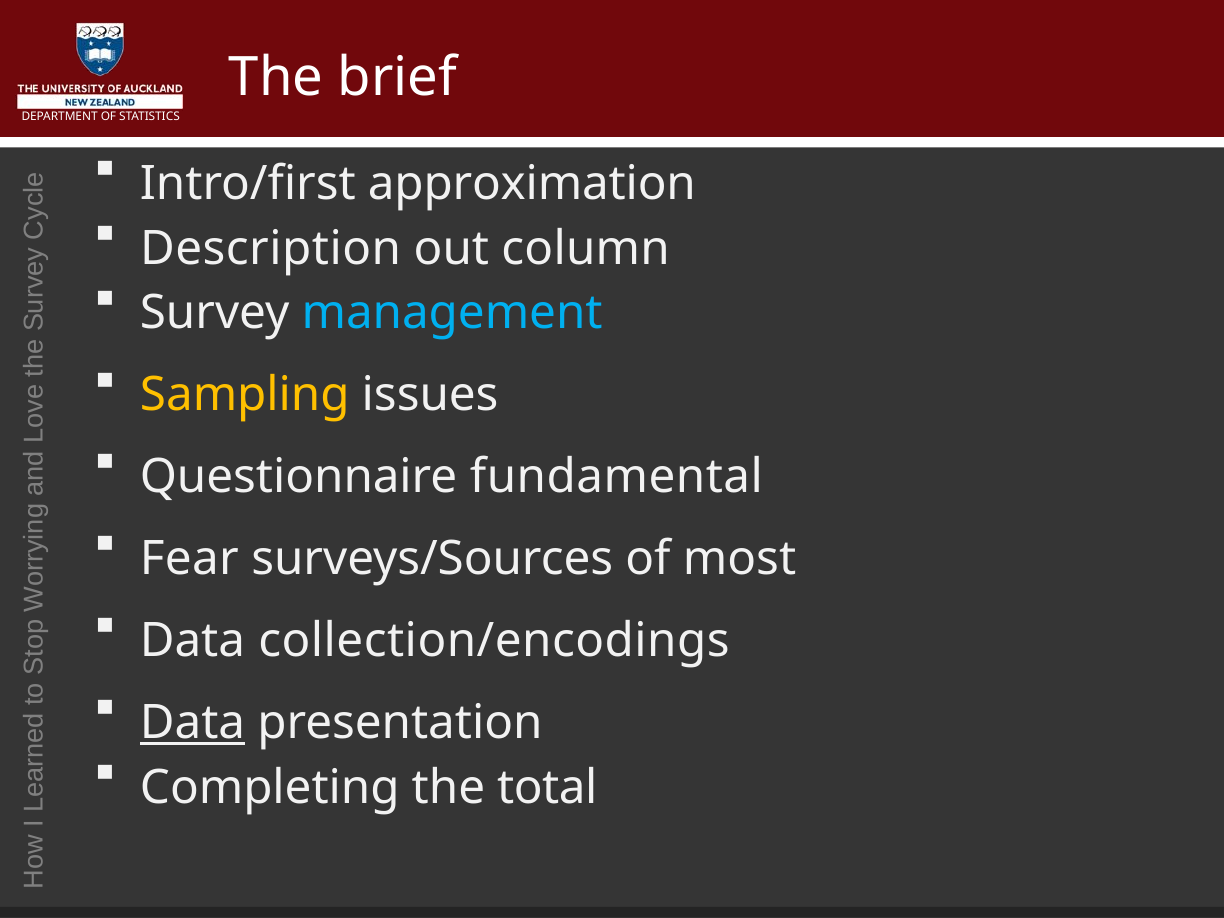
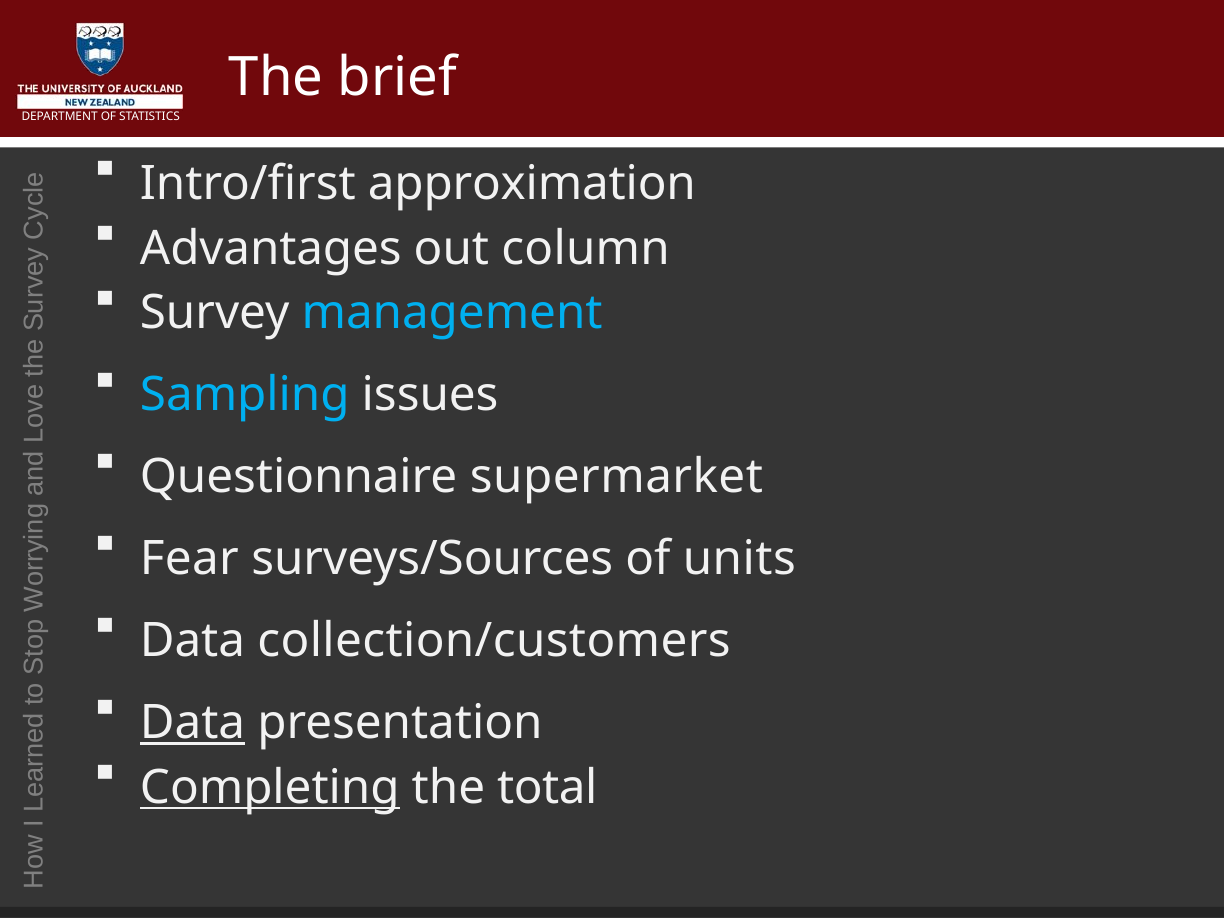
Description: Description -> Advantages
Sampling colour: yellow -> light blue
fundamental: fundamental -> supermarket
most: most -> units
collection/encodings: collection/encodings -> collection/customers
Completing underline: none -> present
